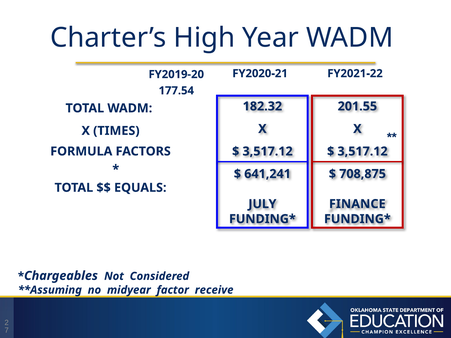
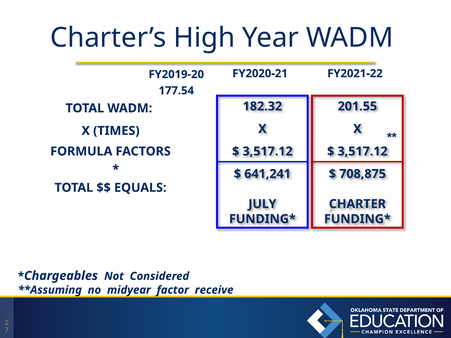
FINANCE: FINANCE -> CHARTER
